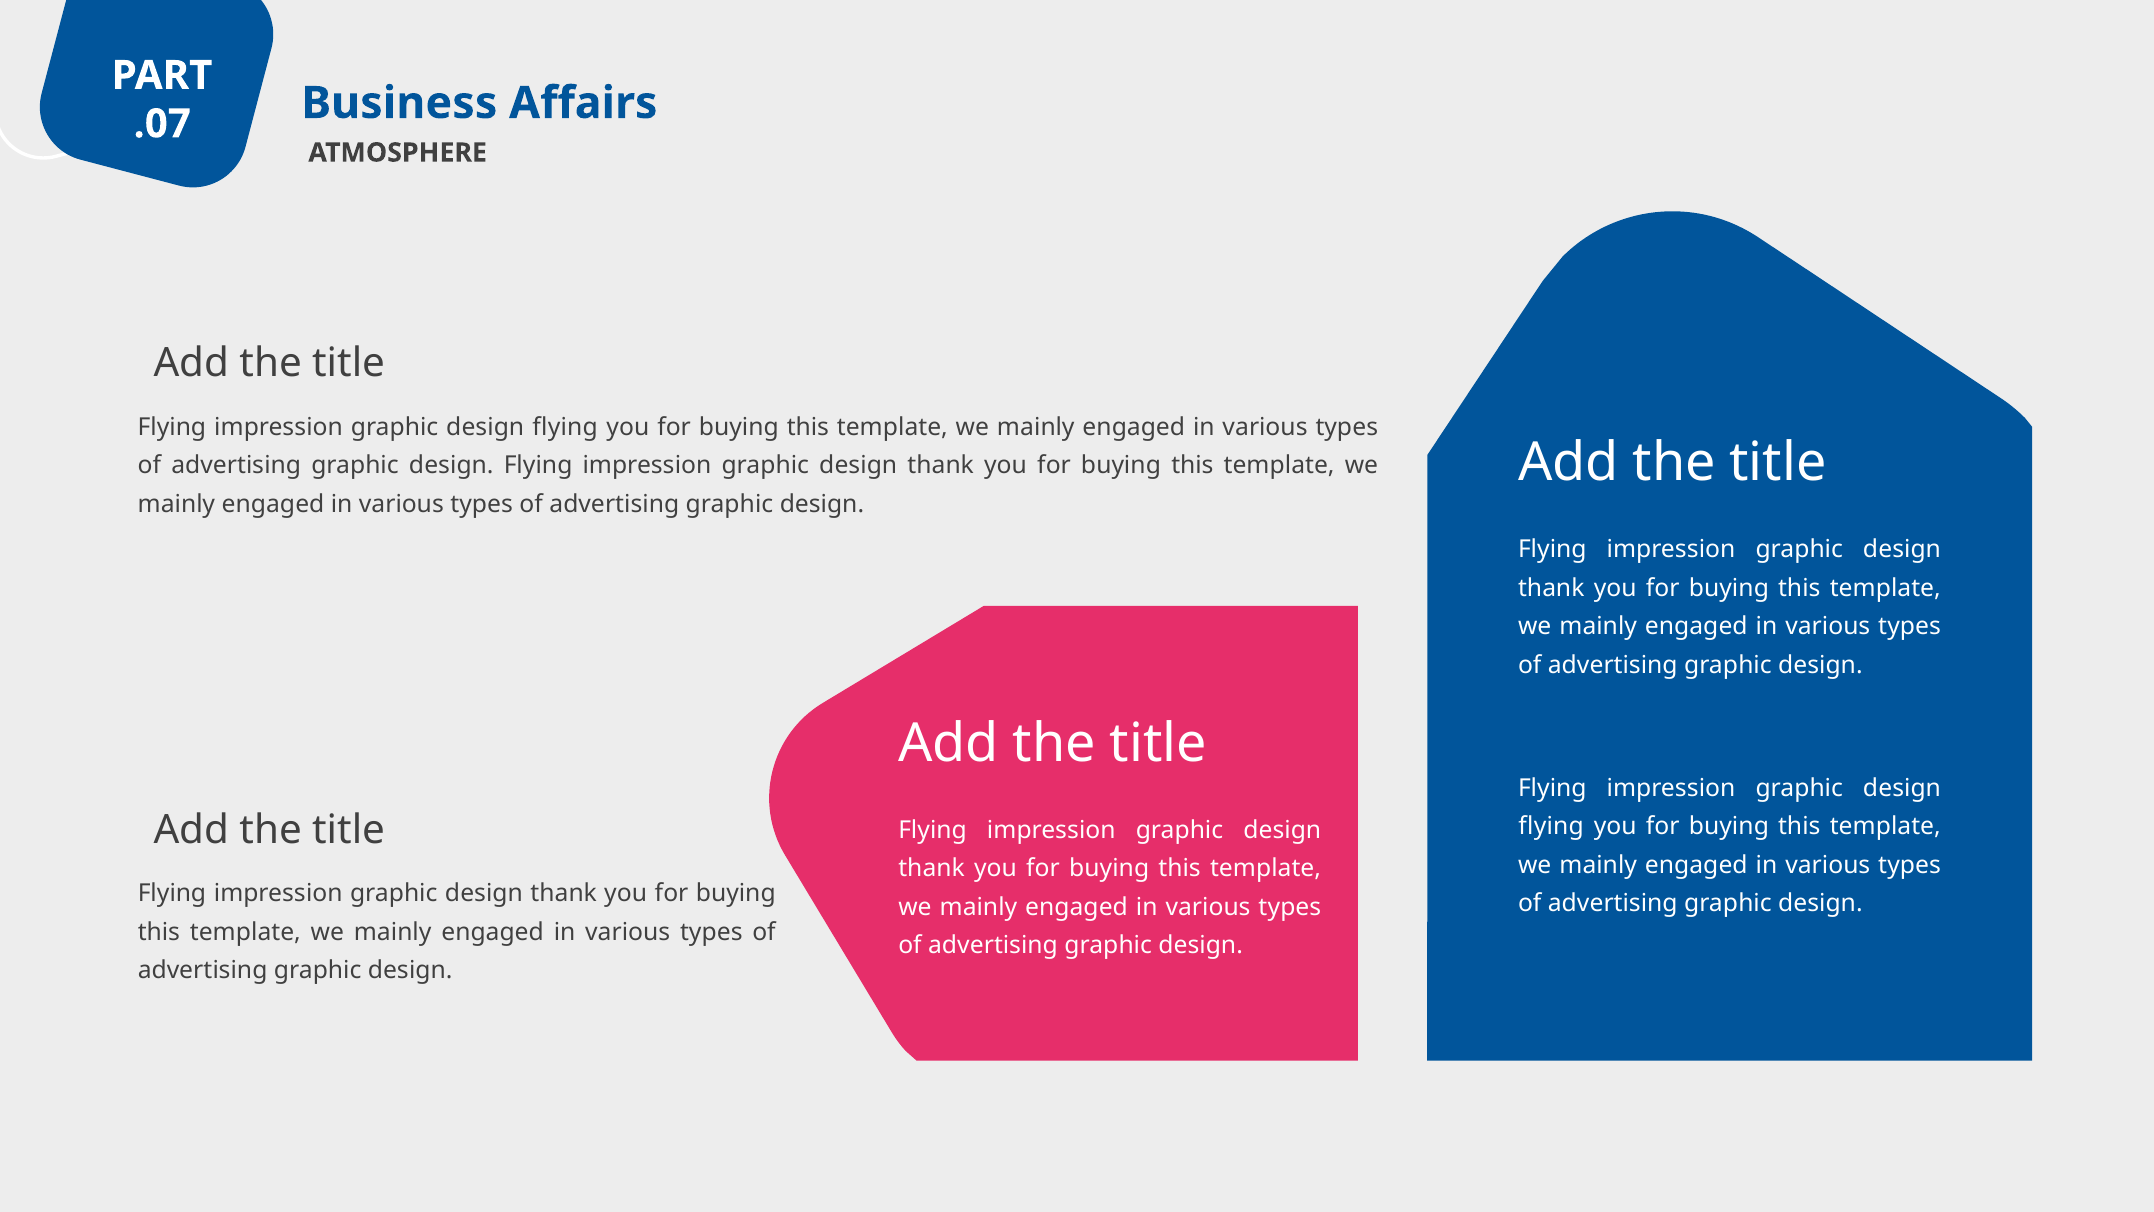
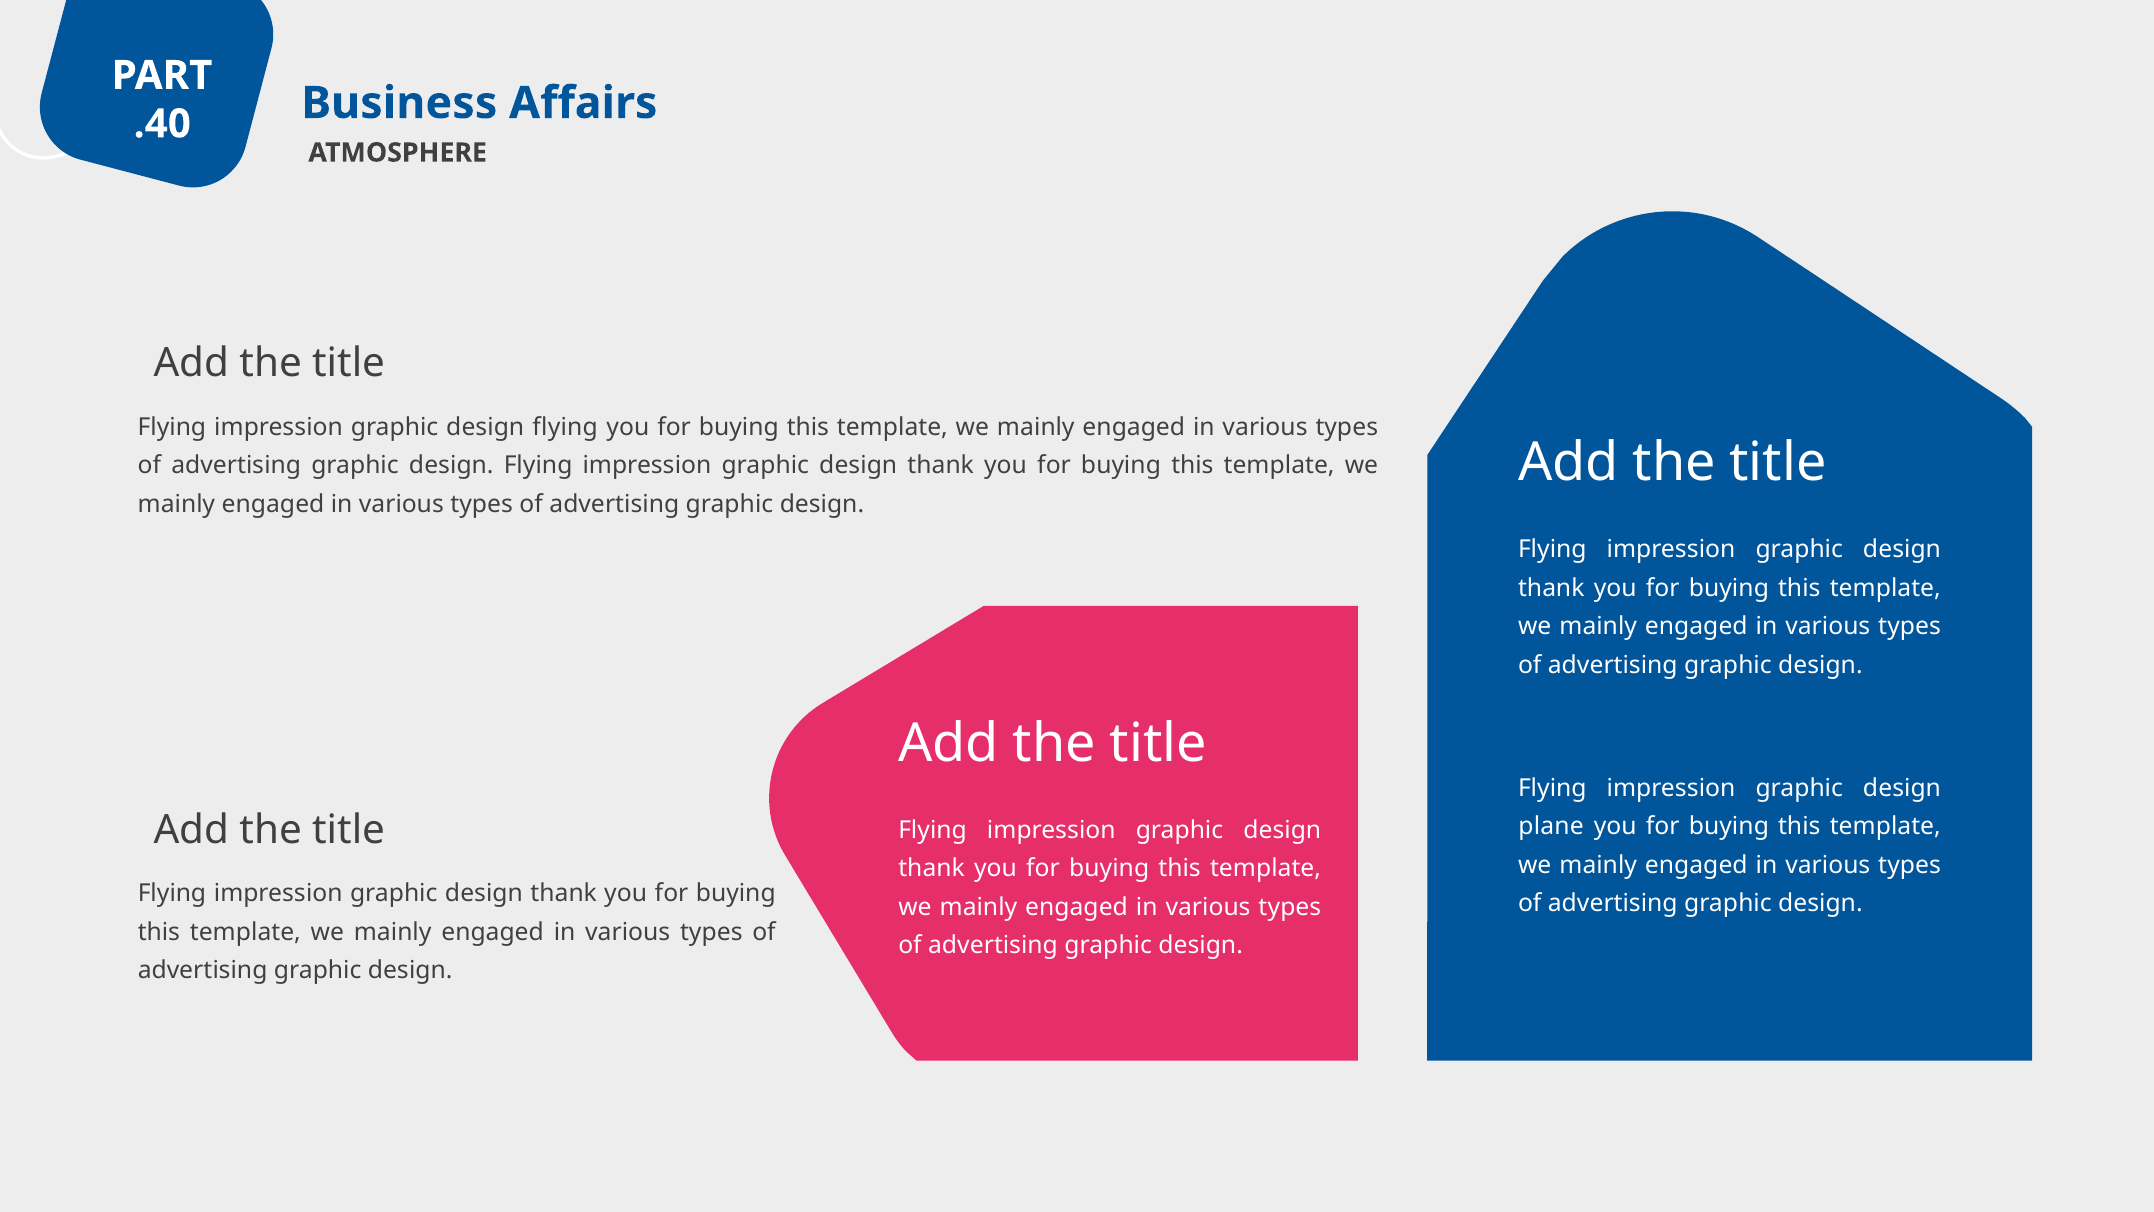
.07: .07 -> .40
flying at (1551, 826): flying -> plane
